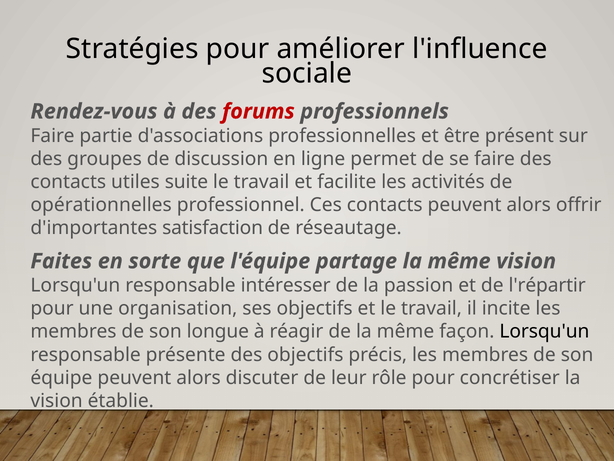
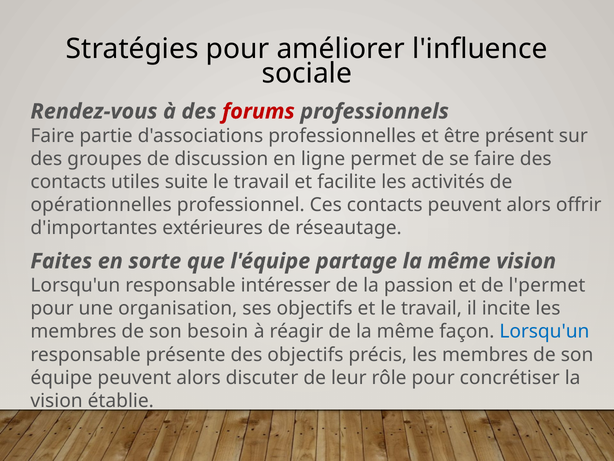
satisfaction: satisfaction -> extérieures
l'répartir: l'répartir -> l'permet
longue: longue -> besoin
Lorsqu'un at (544, 331) colour: black -> blue
